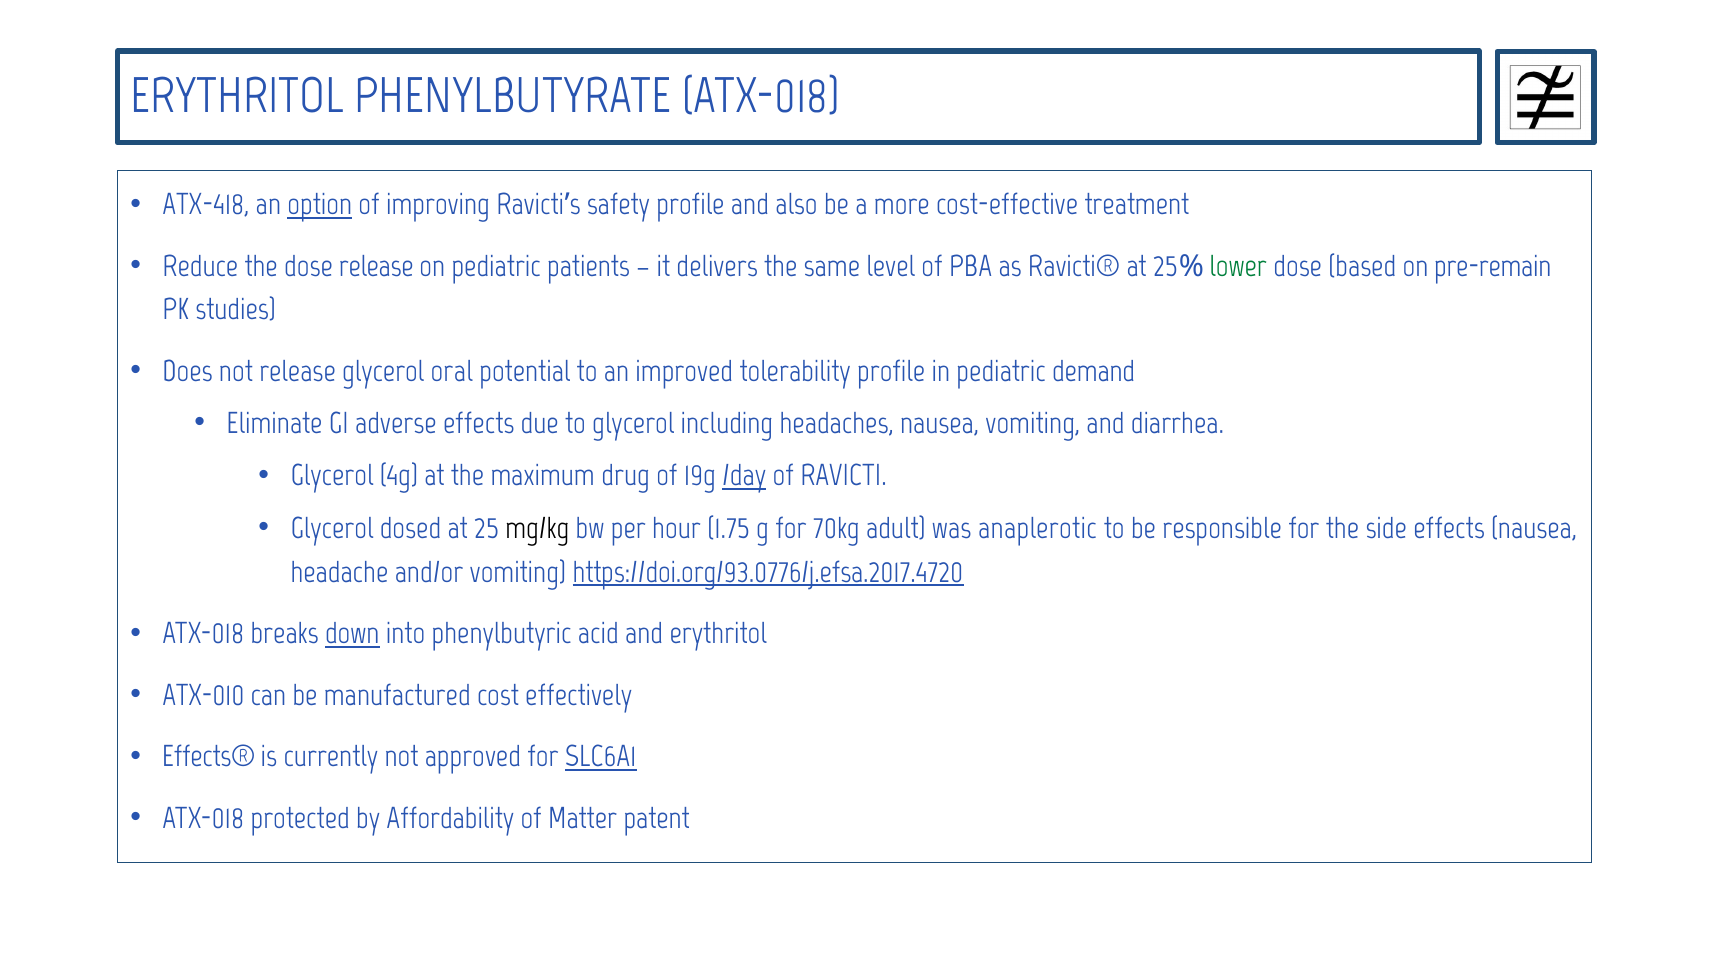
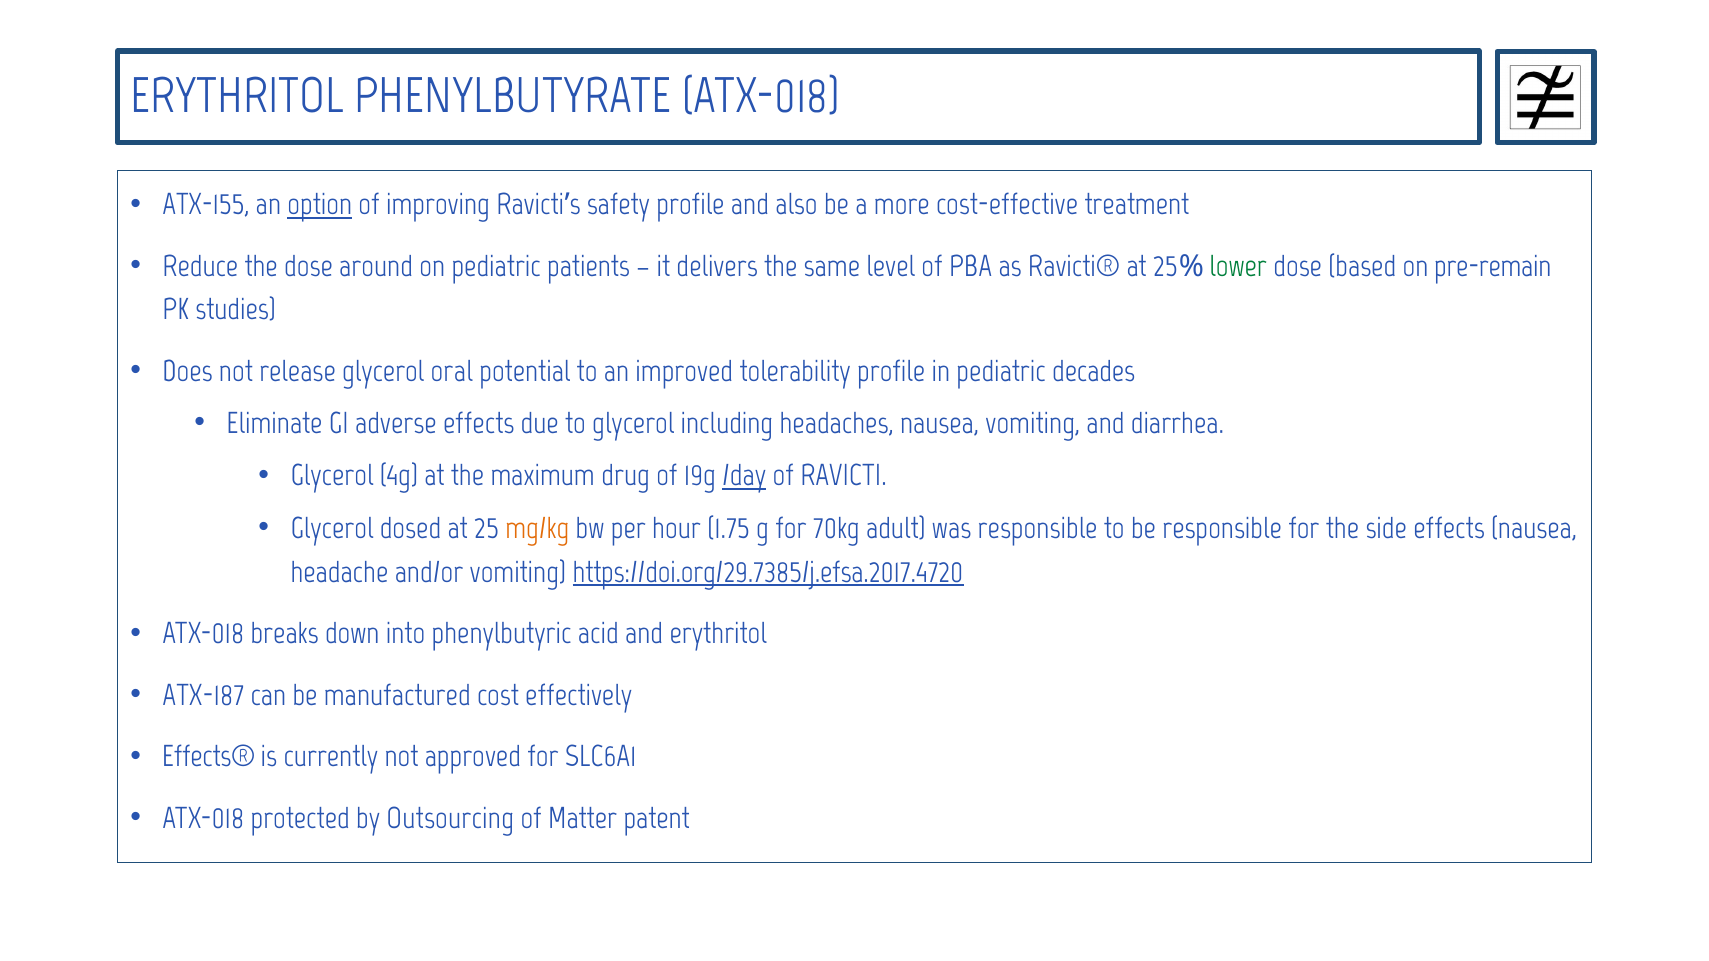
ATX-418: ATX-418 -> ATX-155
dose release: release -> around
demand: demand -> decades
mg/kg colour: black -> orange
was anaplerotic: anaplerotic -> responsible
https://doi.org/93.0776/j.efsa.2017.4720: https://doi.org/93.0776/j.efsa.2017.4720 -> https://doi.org/29.7385/j.efsa.2017.4720
down underline: present -> none
ATX-010: ATX-010 -> ATX-187
SLC6A1 underline: present -> none
Affordability: Affordability -> Outsourcing
